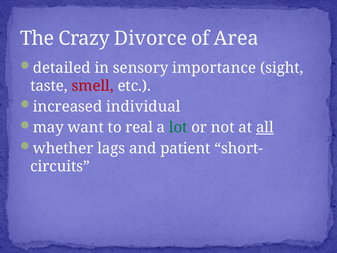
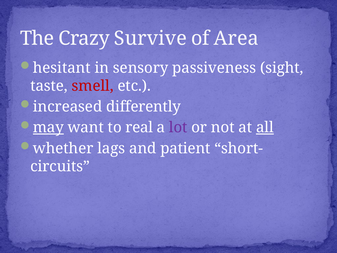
Divorce: Divorce -> Survive
detailed: detailed -> hesitant
importance: importance -> passiveness
individual: individual -> differently
may underline: none -> present
lot colour: green -> purple
